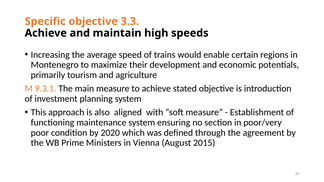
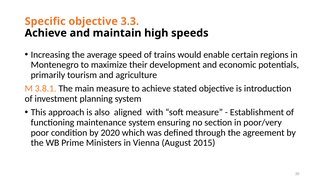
9.3.1: 9.3.1 -> 3.8.1
